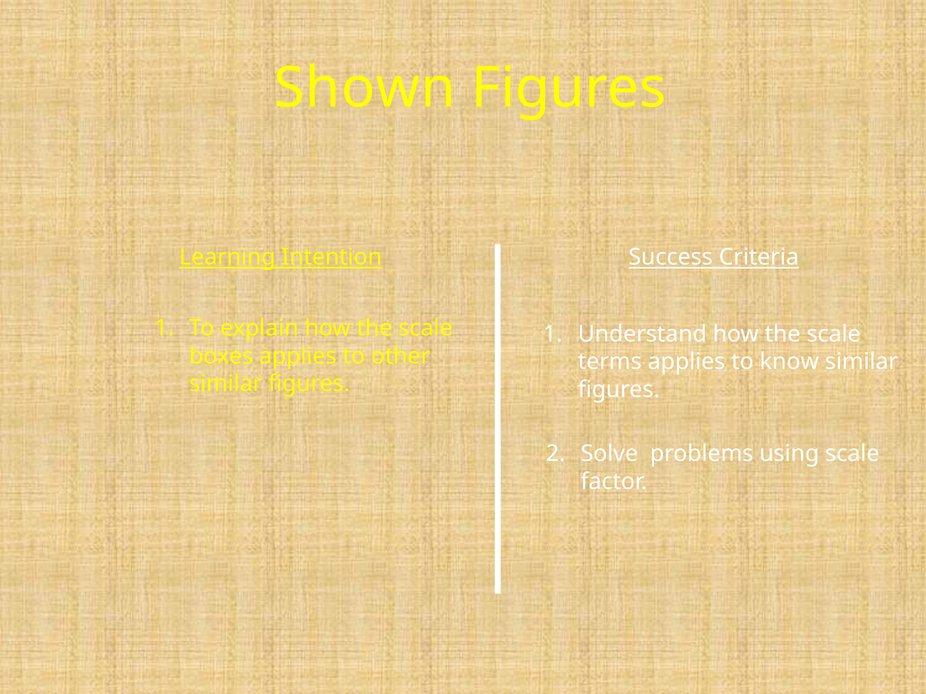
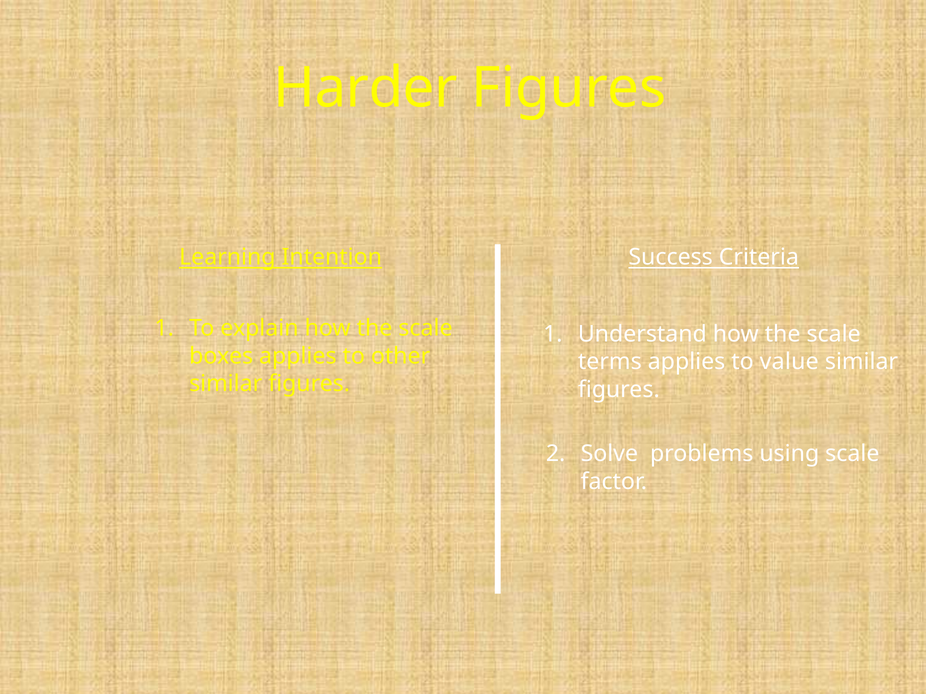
Shown: Shown -> Harder
know: know -> value
